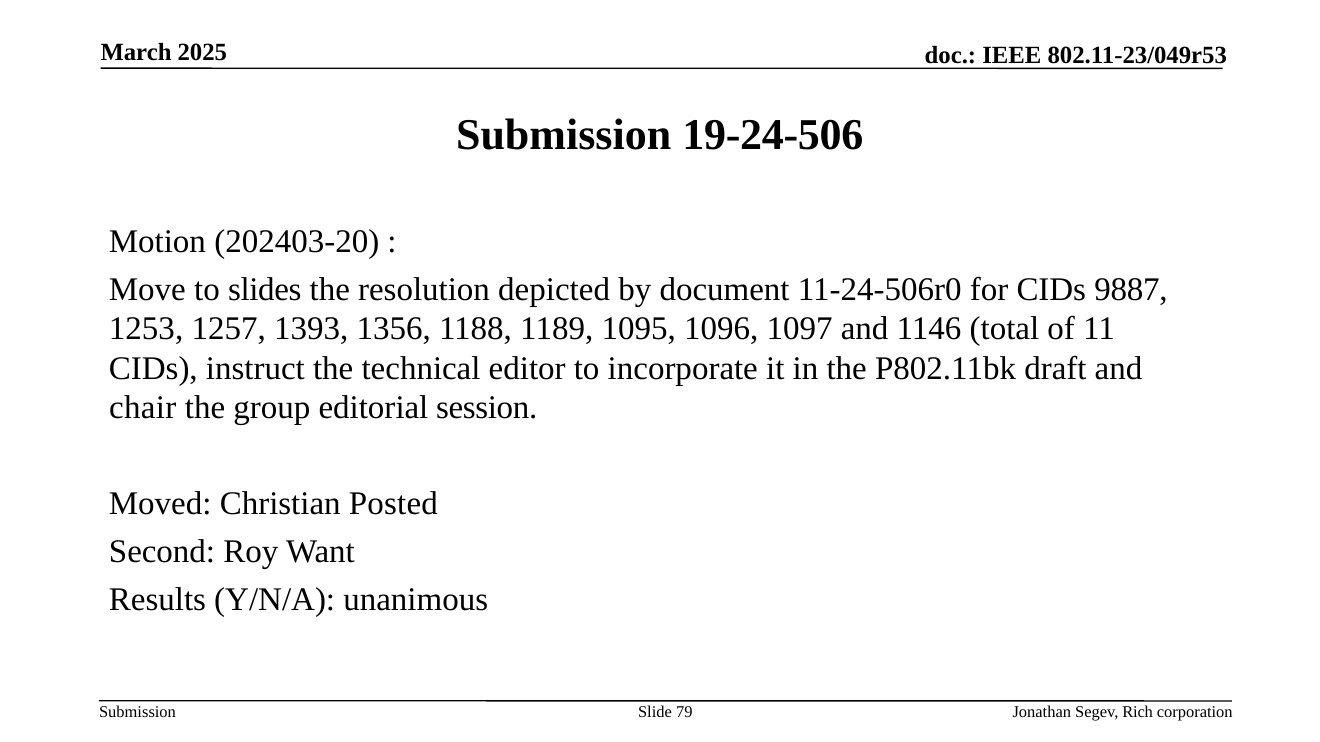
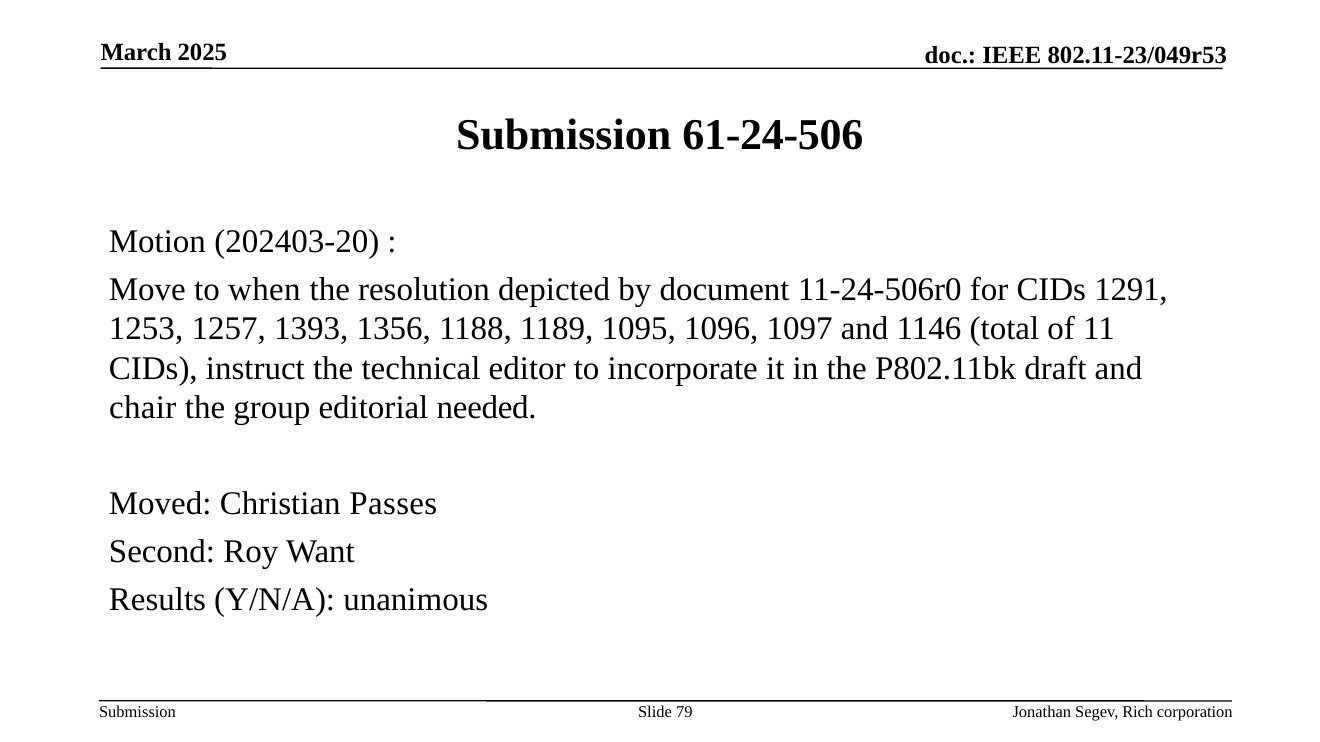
19-24-506: 19-24-506 -> 61-24-506
slides: slides -> when
9887: 9887 -> 1291
session: session -> needed
Posted: Posted -> Passes
